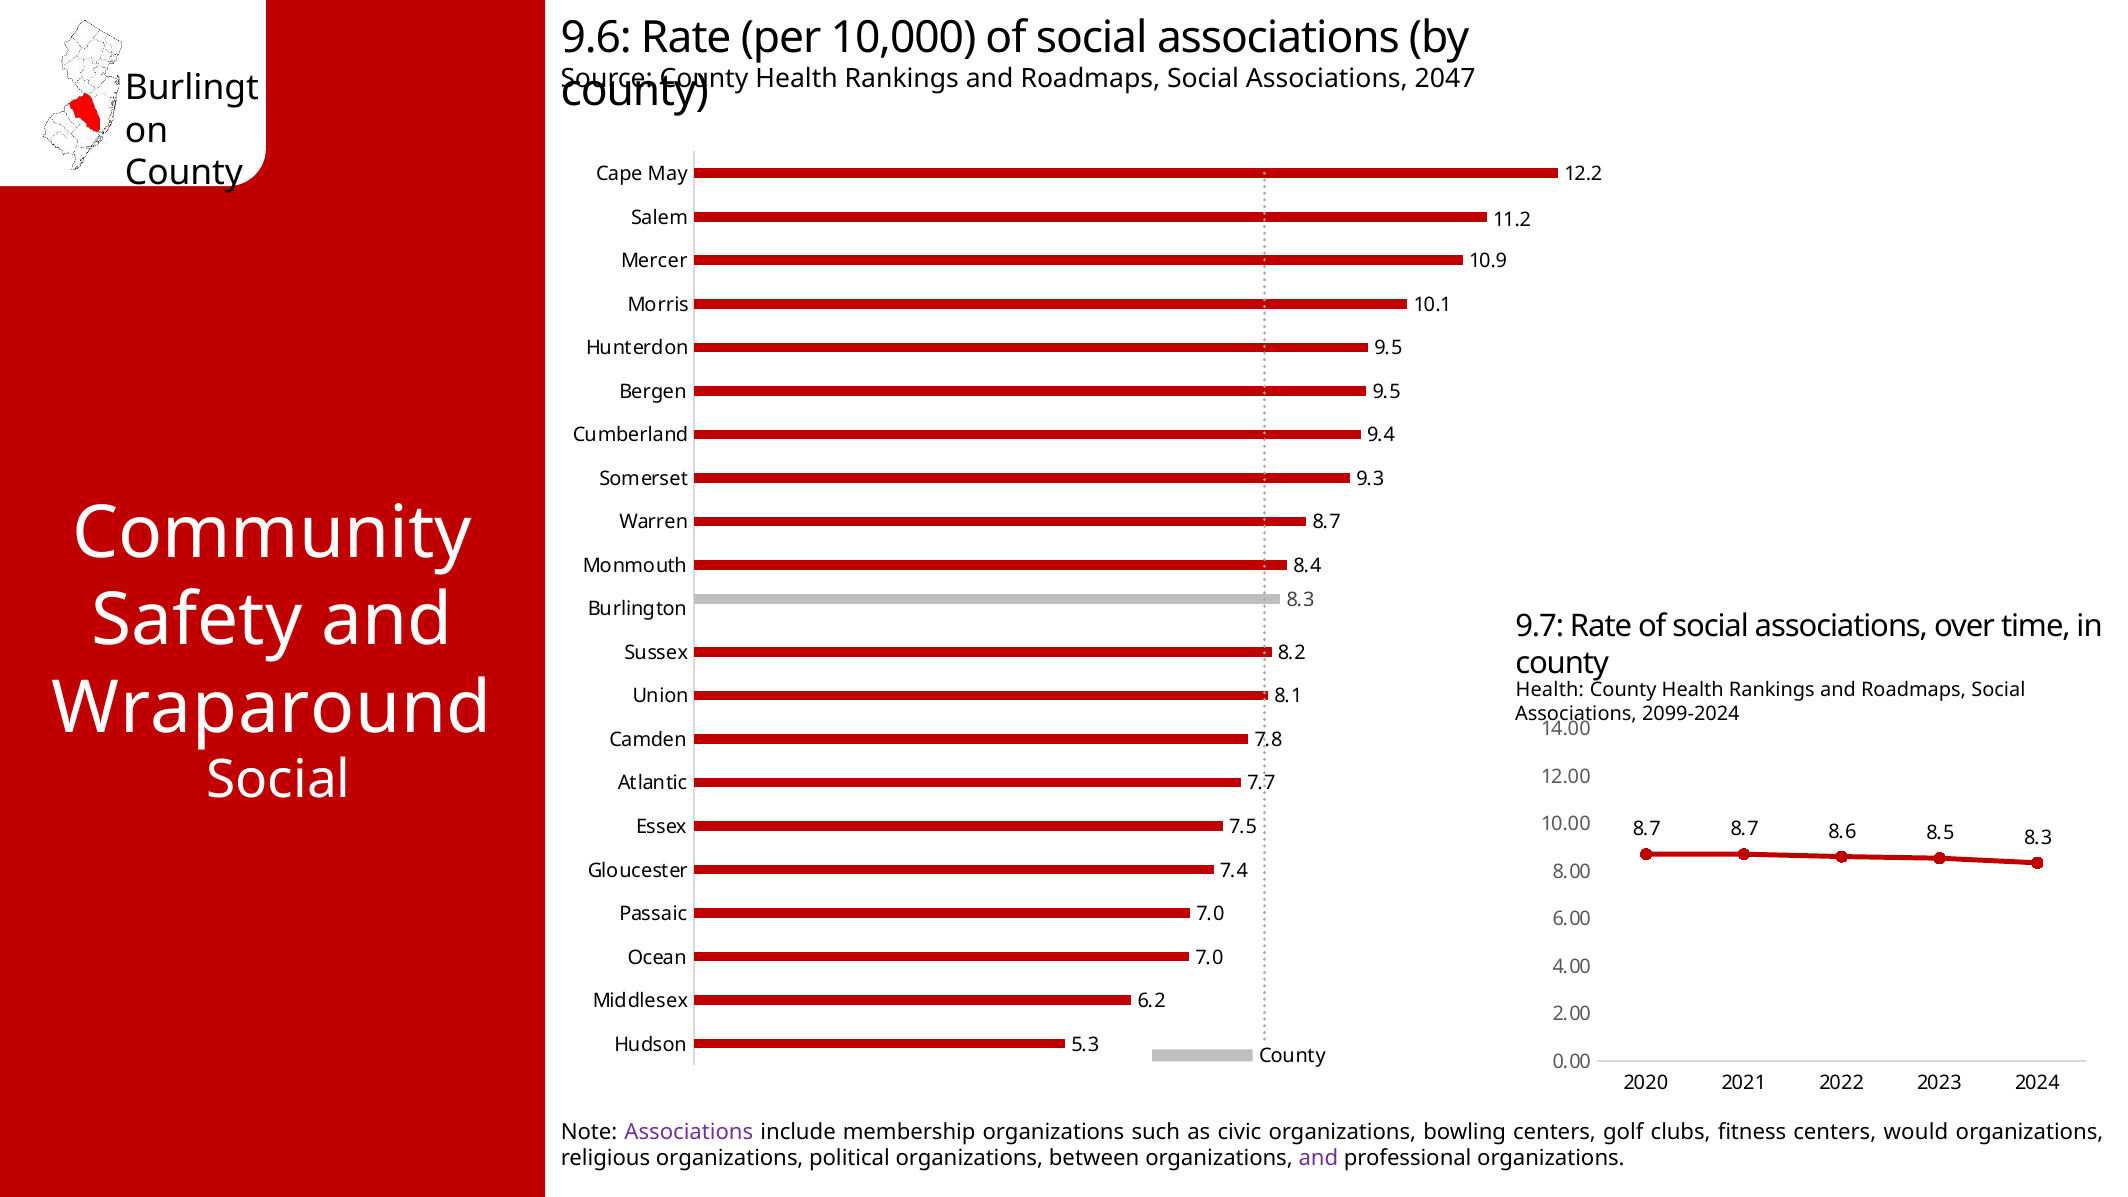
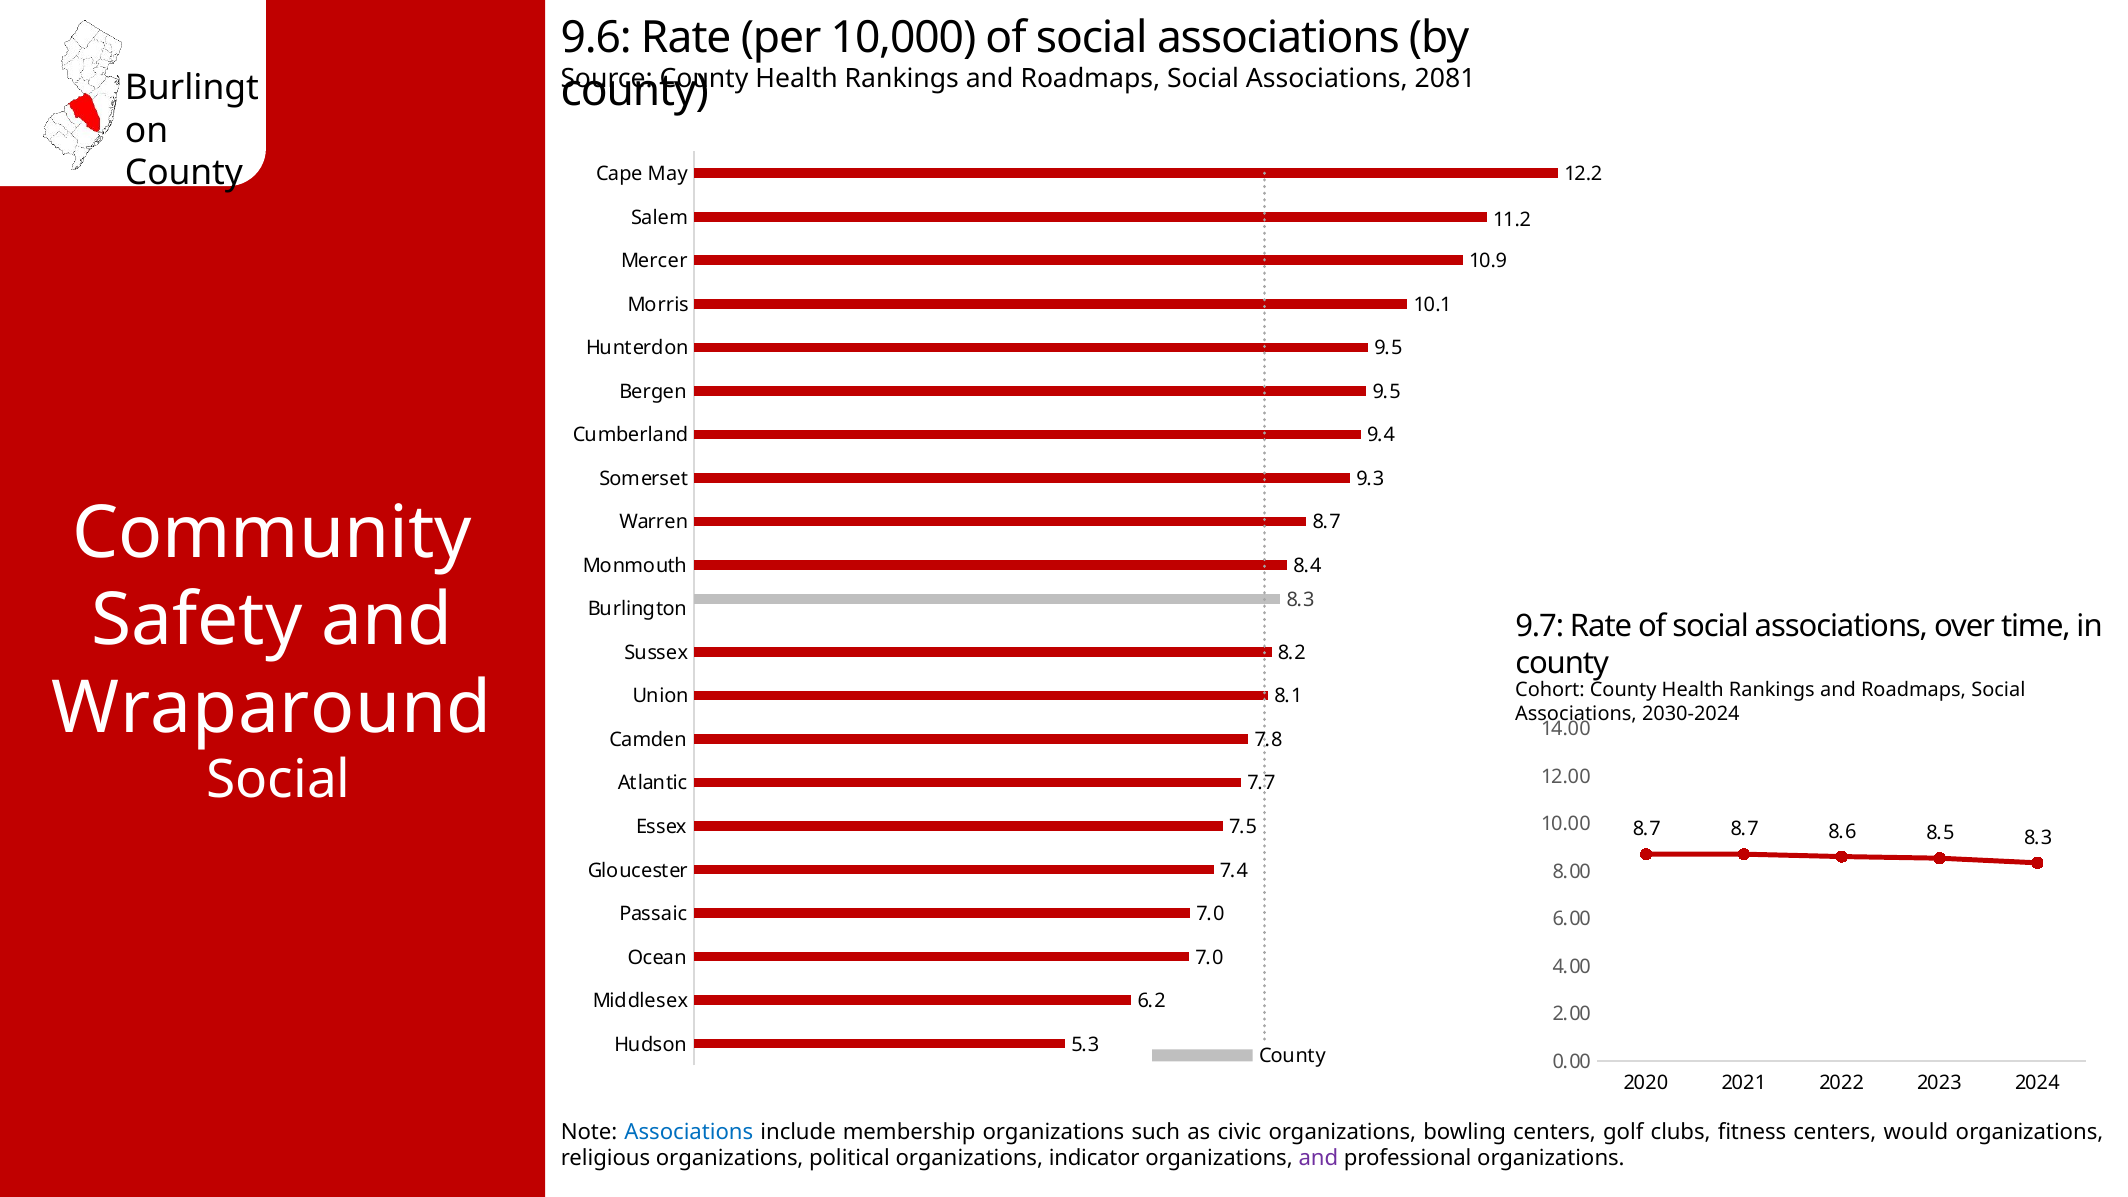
2047: 2047 -> 2081
Health at (1550, 690): Health -> Cohort
2099-2024: 2099-2024 -> 2030-2024
Associations at (689, 1132) colour: purple -> blue
between: between -> indicator
